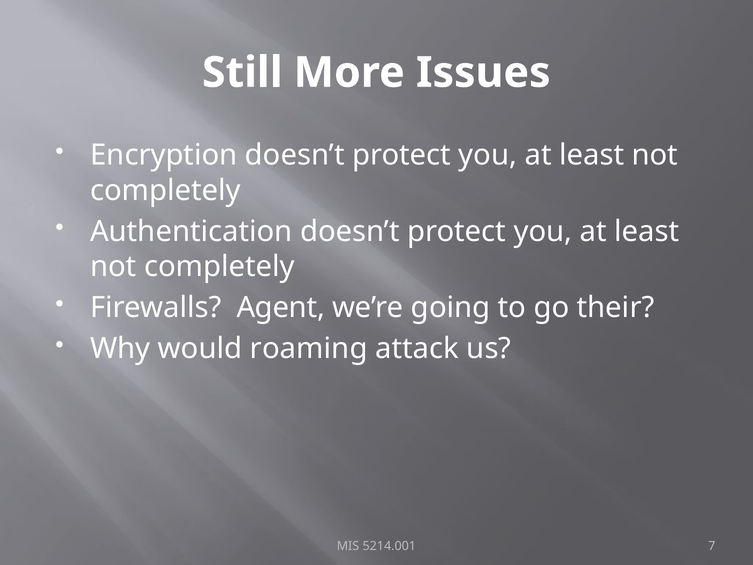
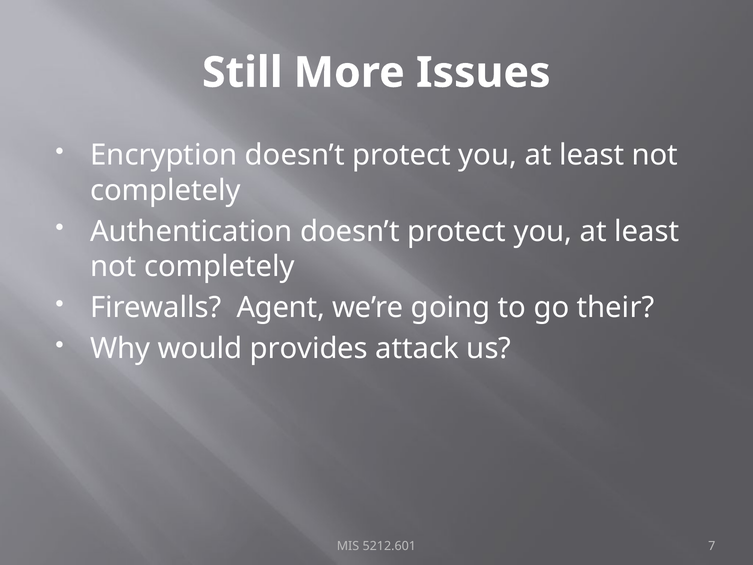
roaming: roaming -> provides
5214.001: 5214.001 -> 5212.601
